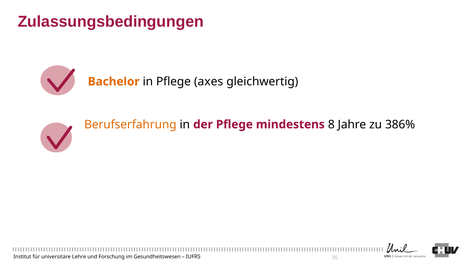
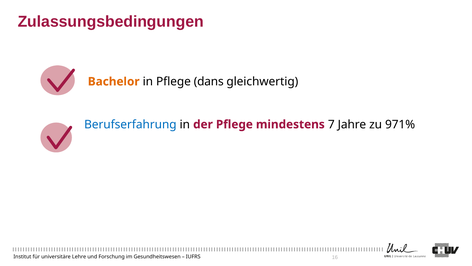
axes: axes -> dans
Berufserfahrung colour: orange -> blue
8: 8 -> 7
386%: 386% -> 971%
